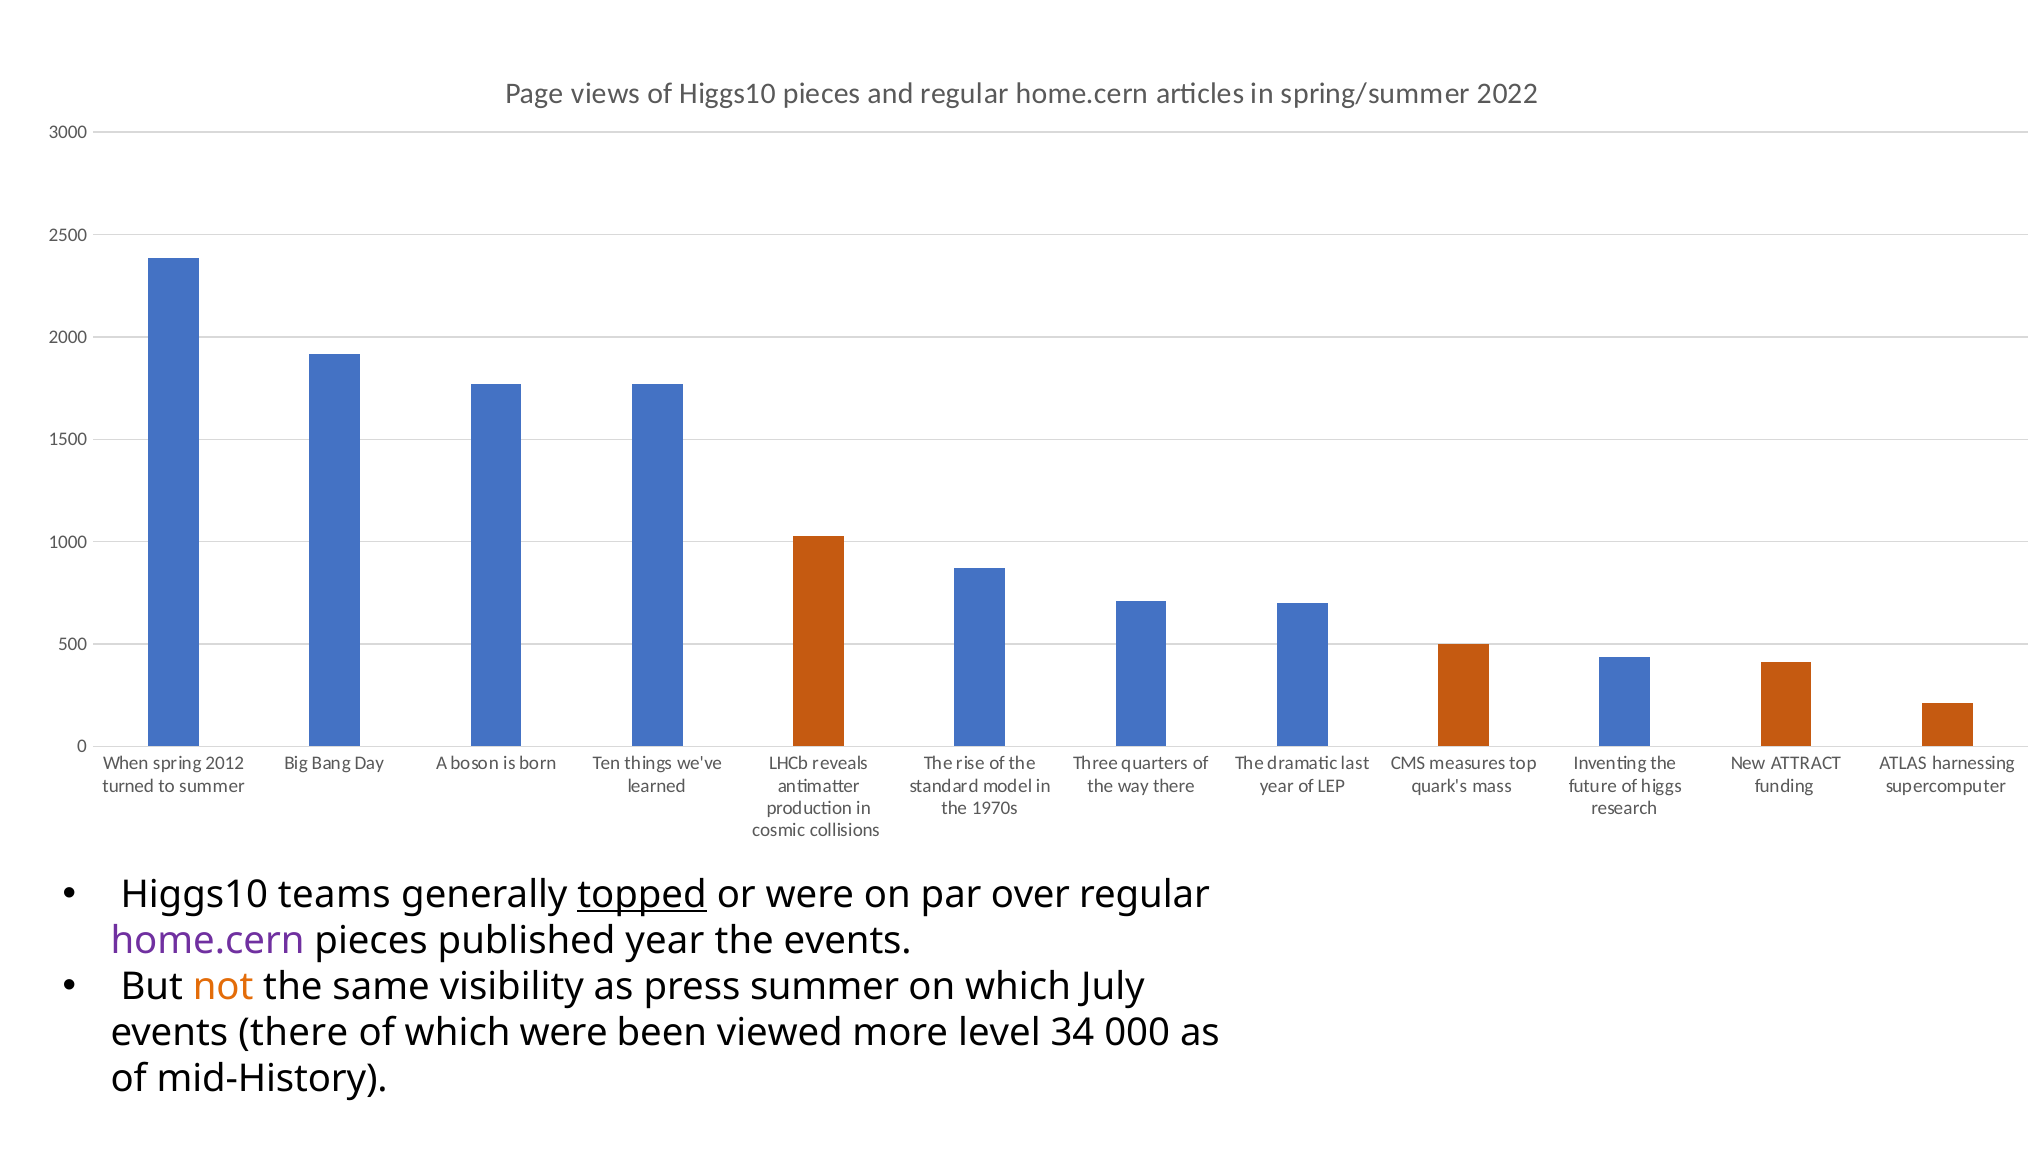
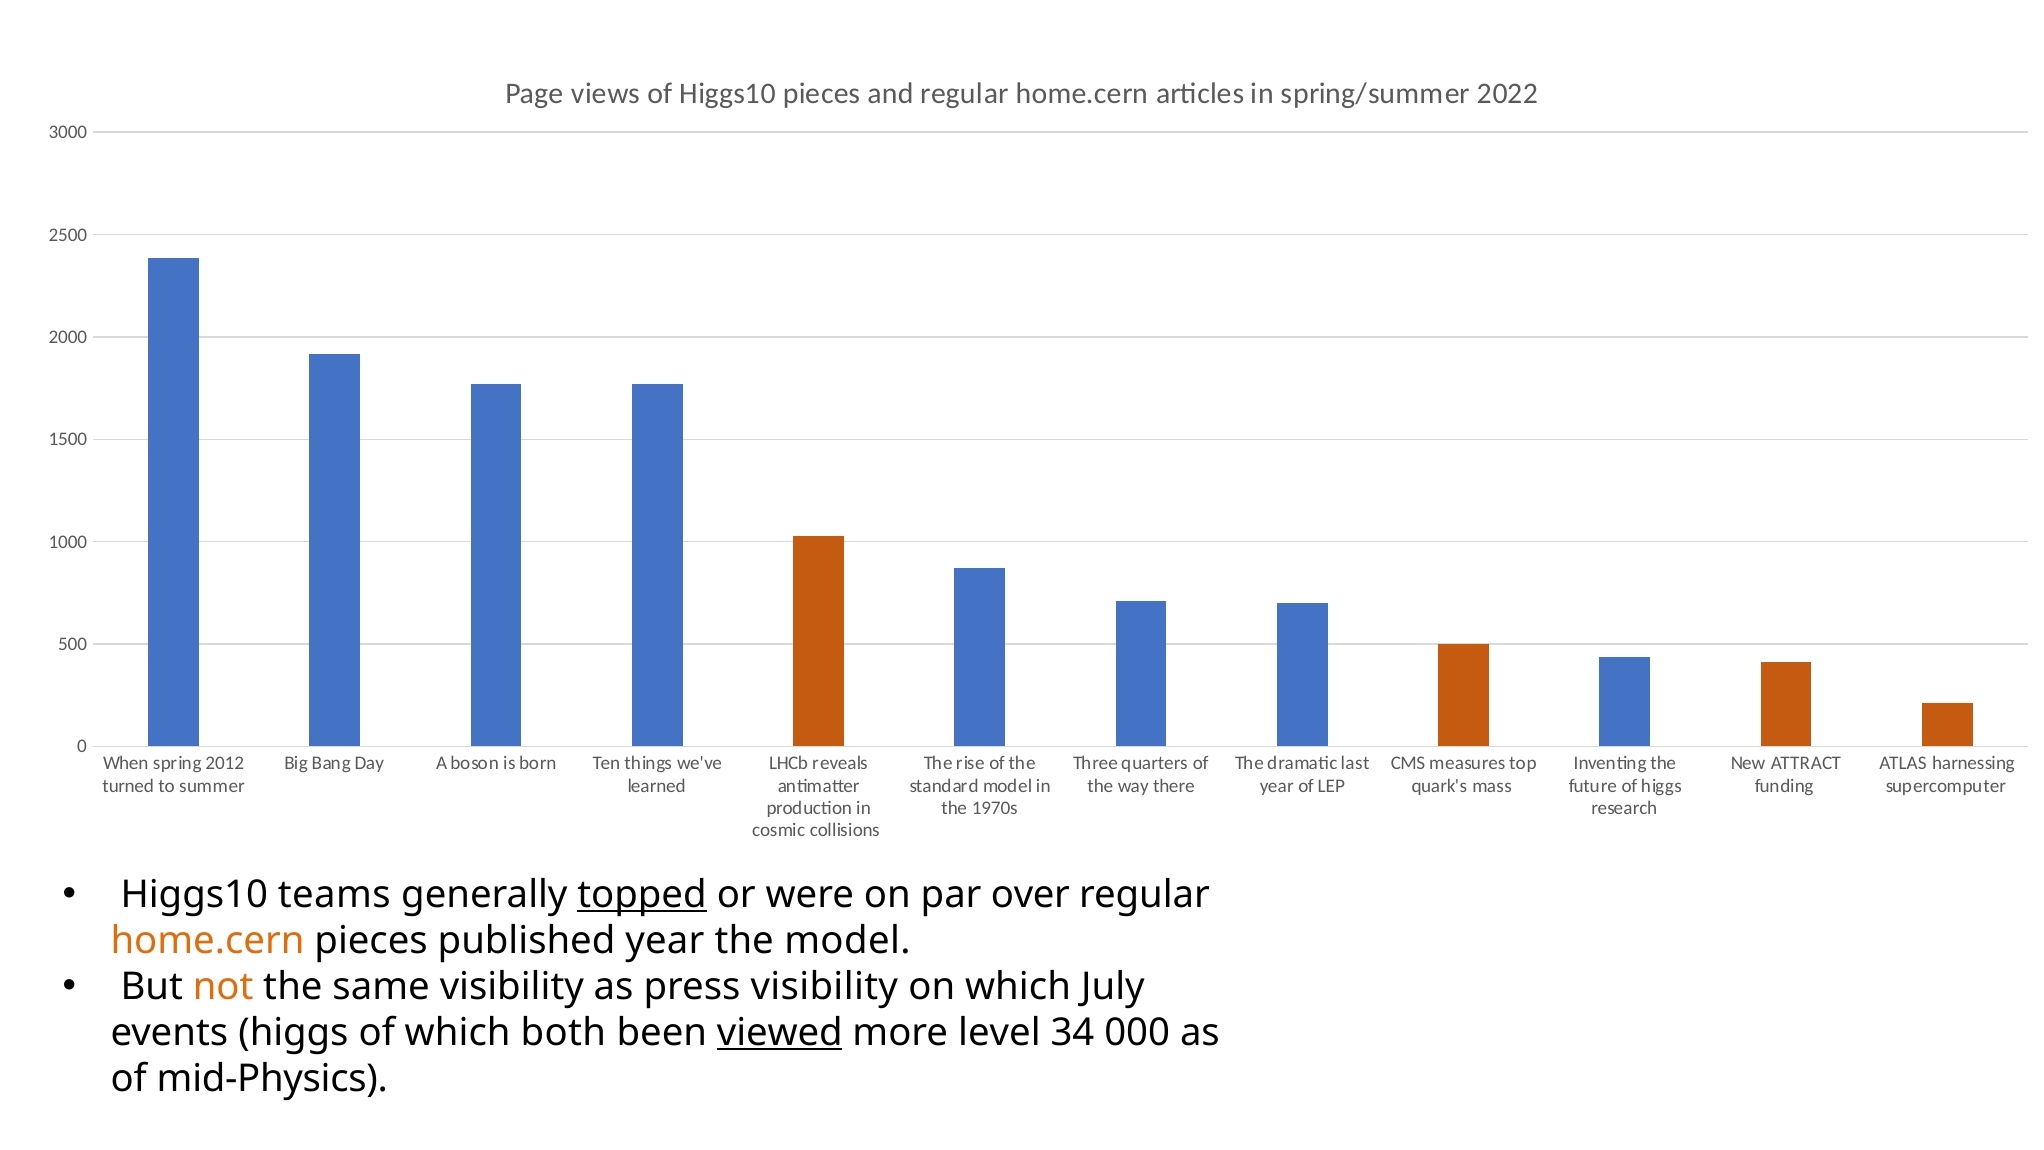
home.cern at (208, 940) colour: purple -> orange
the events: events -> model
press summer: summer -> visibility
events there: there -> higgs
which were: were -> both
viewed underline: none -> present
mid-History: mid-History -> mid-Physics
